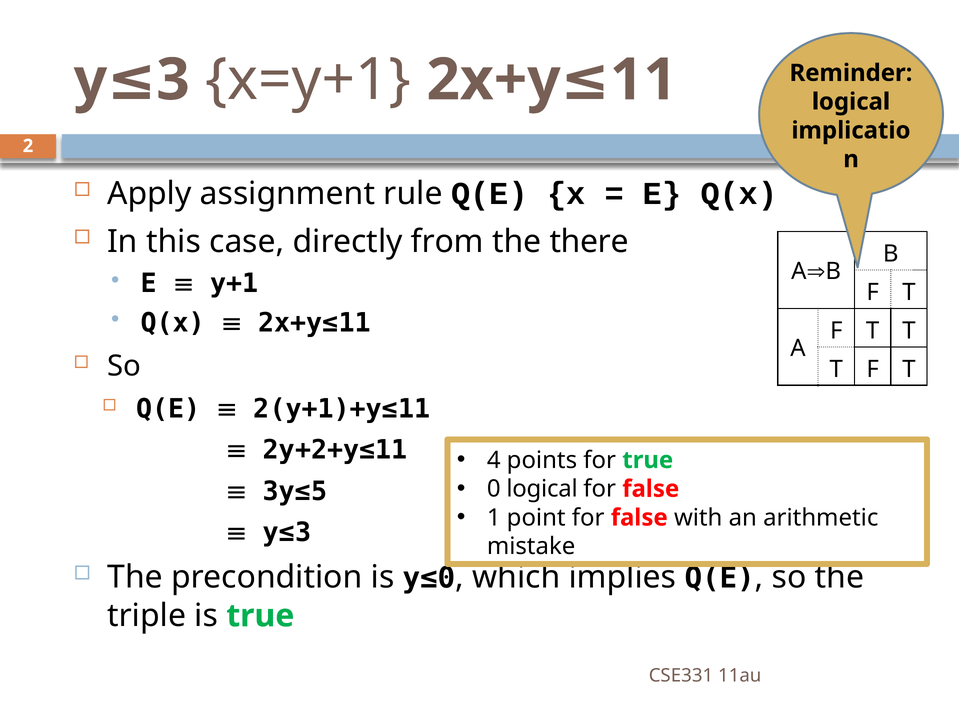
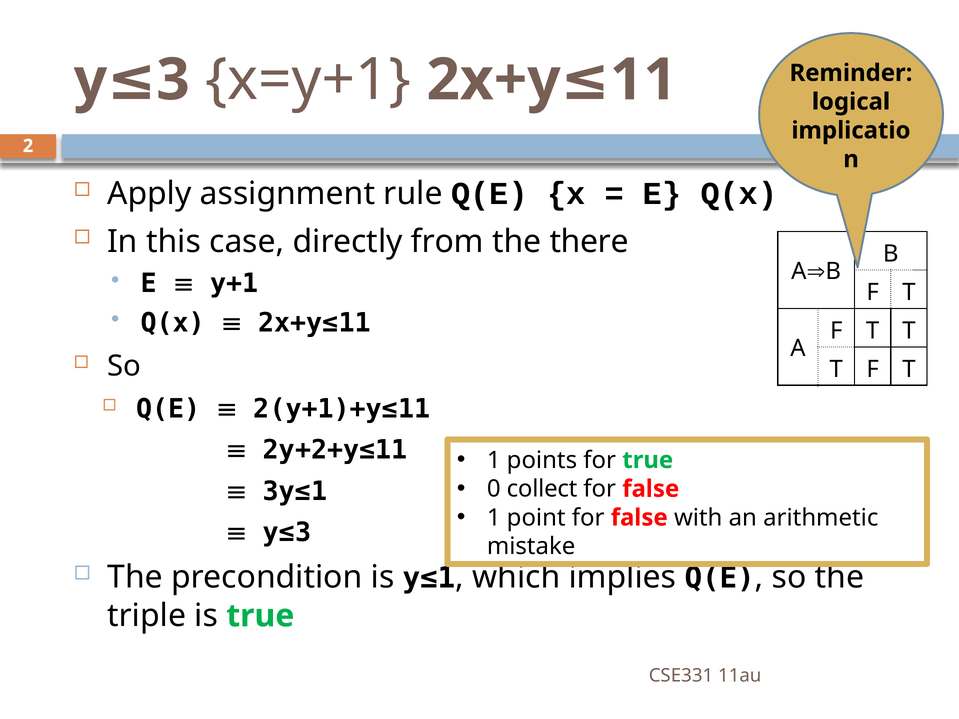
4 at (494, 460): 4 -> 1
0 logical: logical -> collect
3y≤5: 3y≤5 -> 3y≤1
y≤0: y≤0 -> y≤1
